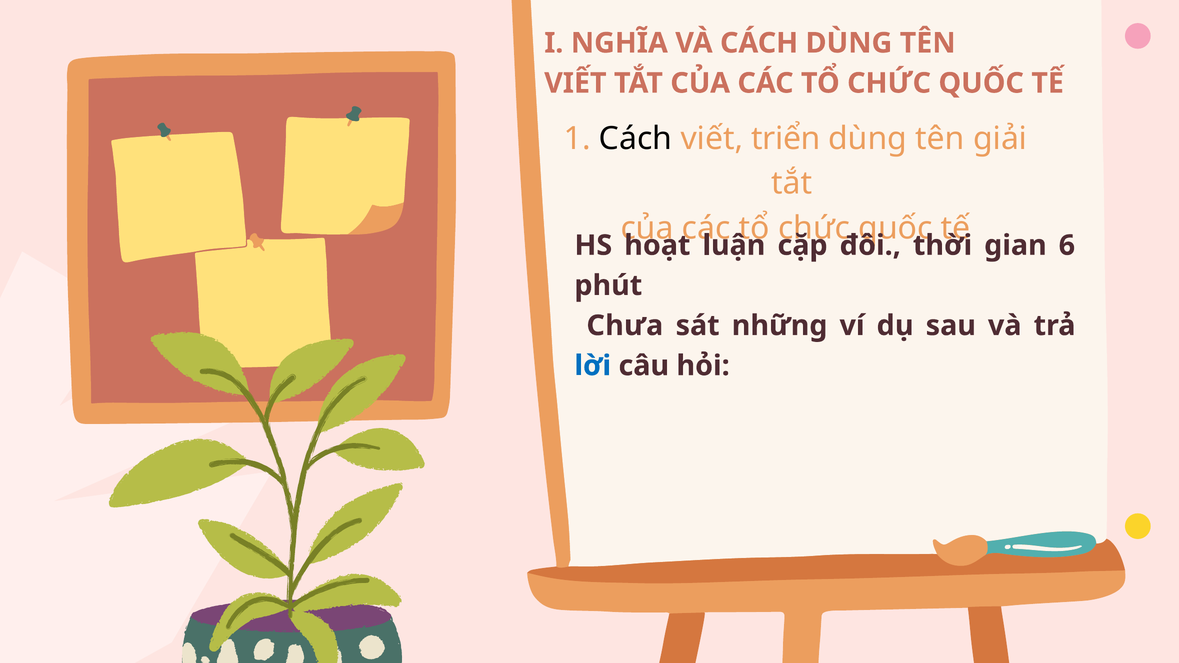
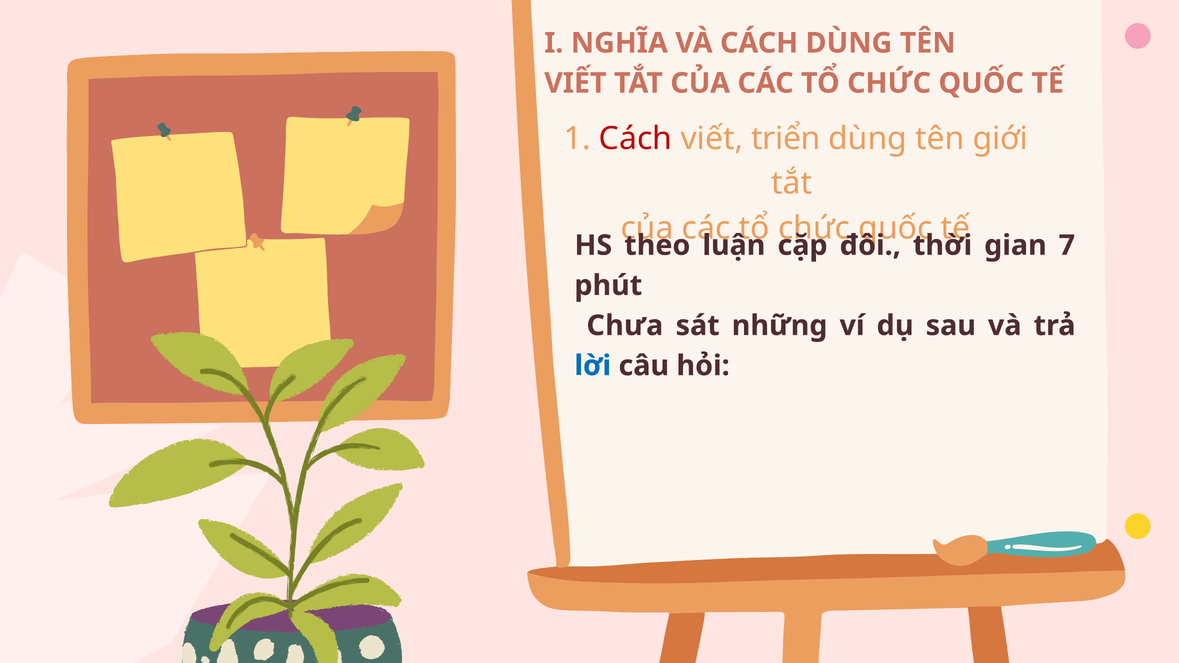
Cách at (636, 139) colour: black -> red
giải: giải -> giới
hoạt: hoạt -> theo
6: 6 -> 7
